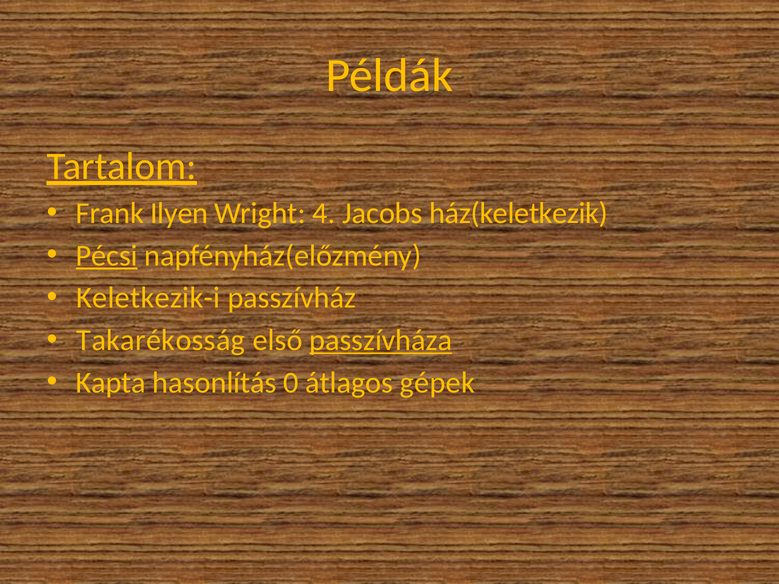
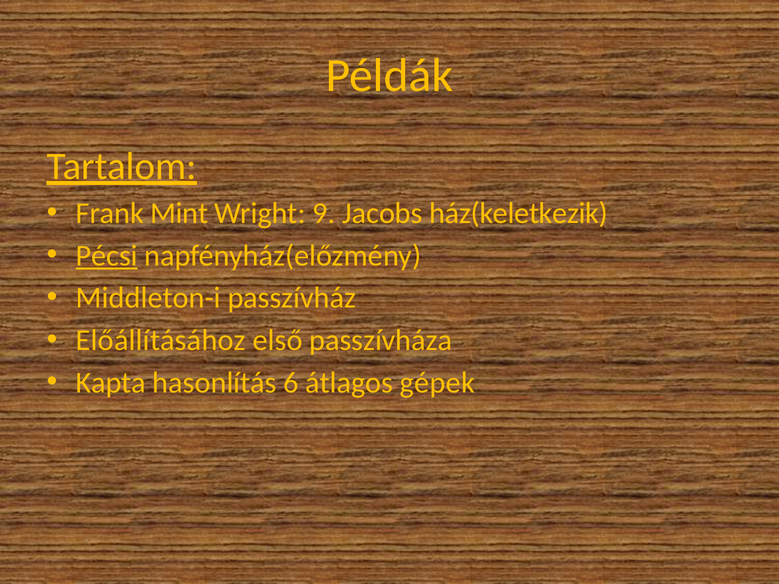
Ilyen: Ilyen -> Mint
4: 4 -> 9
Keletkezik-i: Keletkezik-i -> Middleton-i
Takarékosság: Takarékosság -> Előállításához
passzívháza underline: present -> none
0: 0 -> 6
